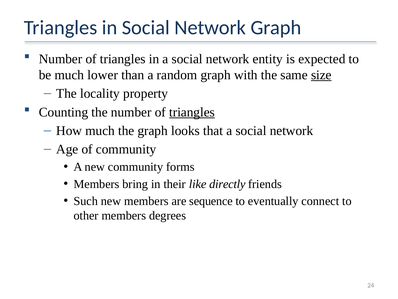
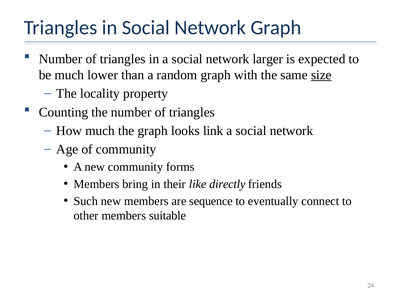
entity: entity -> larger
triangles at (192, 112) underline: present -> none
that: that -> link
degrees: degrees -> suitable
